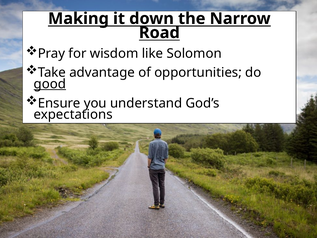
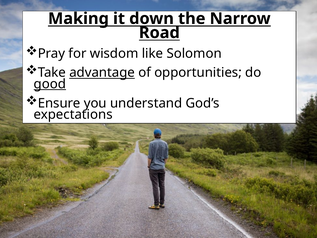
advantage underline: none -> present
